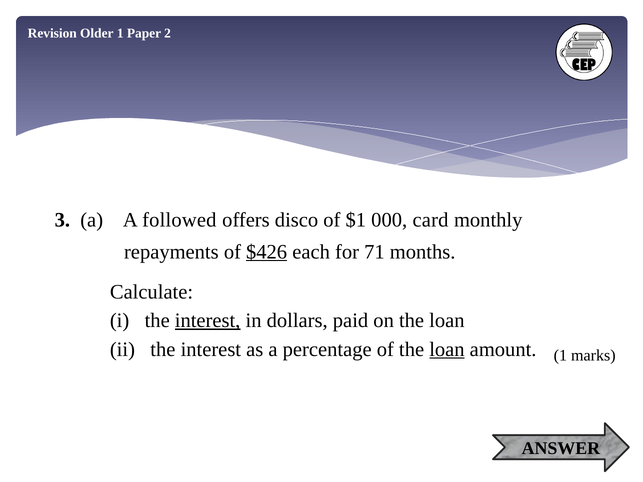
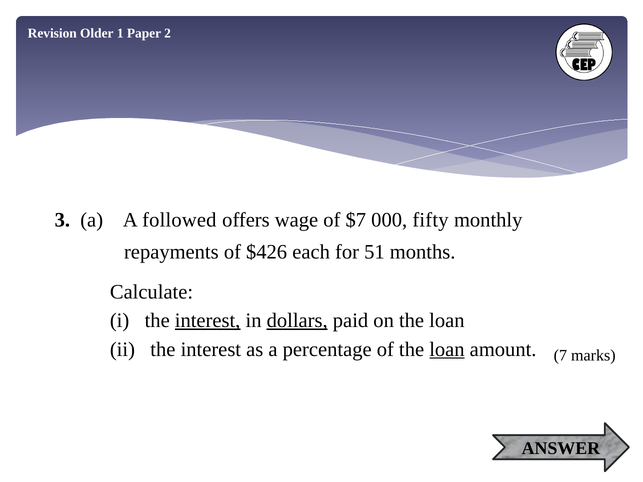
disco: disco -> wage
$1: $1 -> $7
card: card -> fifty
$426 underline: present -> none
71: 71 -> 51
dollars underline: none -> present
amount 1: 1 -> 7
